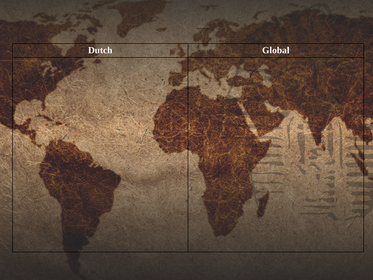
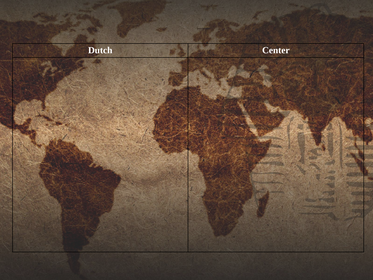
Global: Global -> Center
